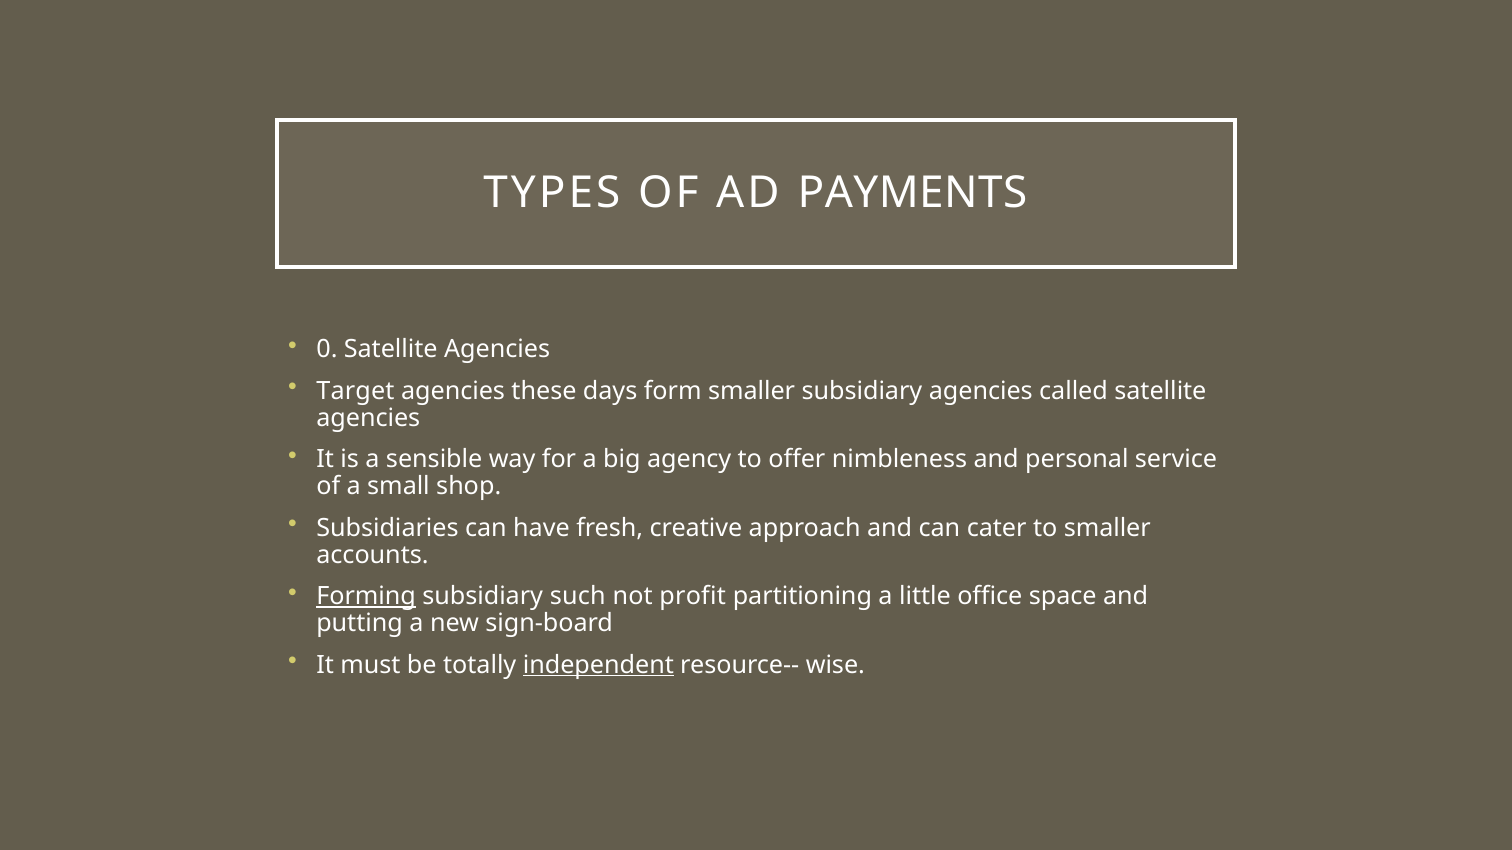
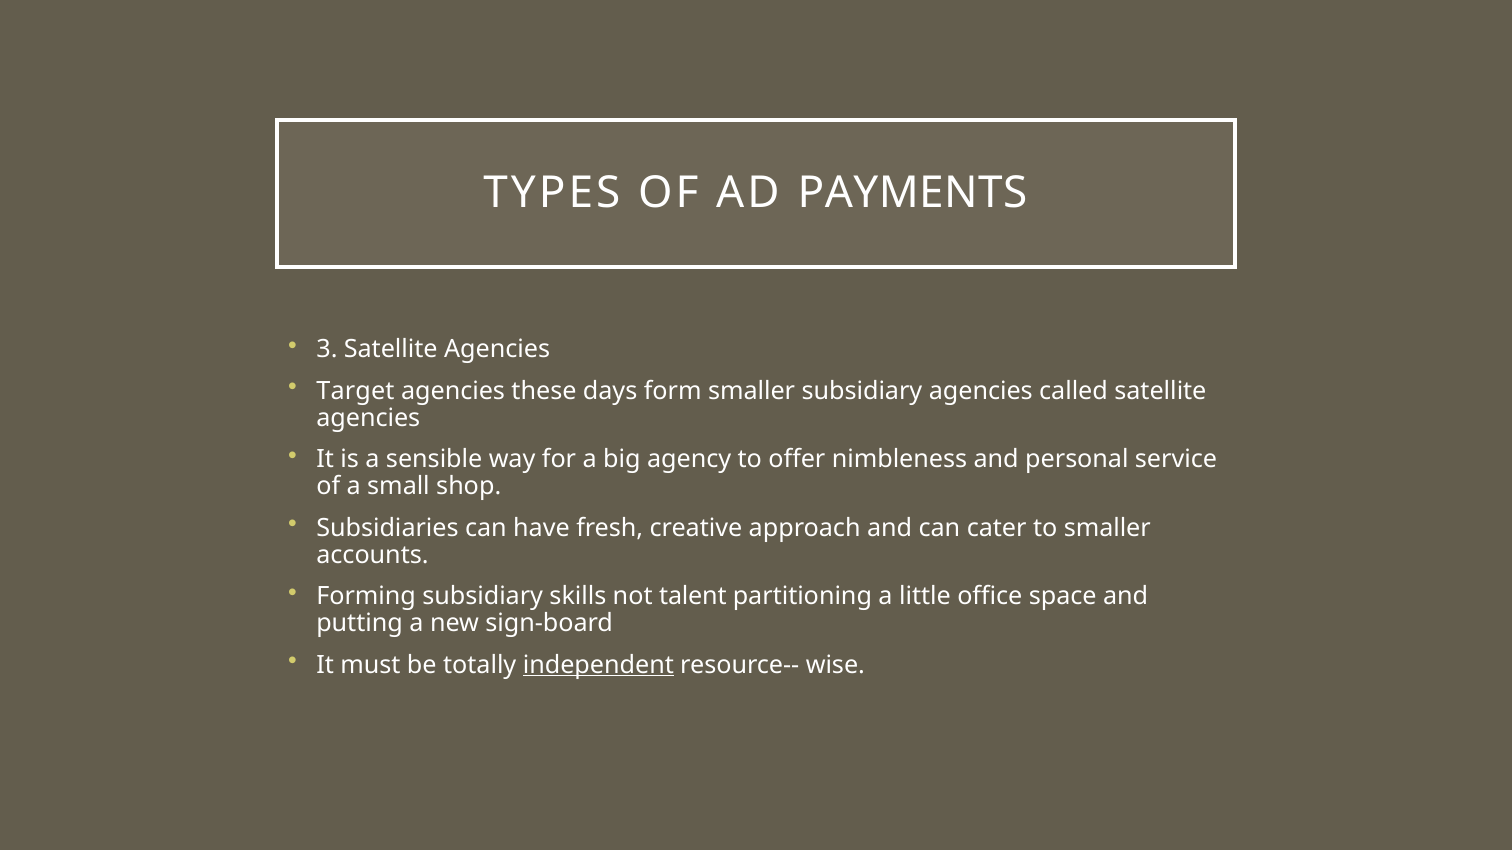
0: 0 -> 3
Forming underline: present -> none
such: such -> skills
profit: profit -> talent
